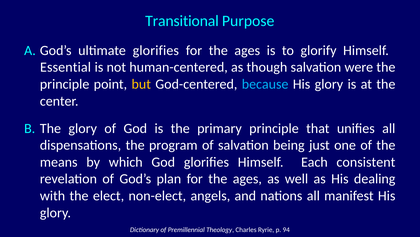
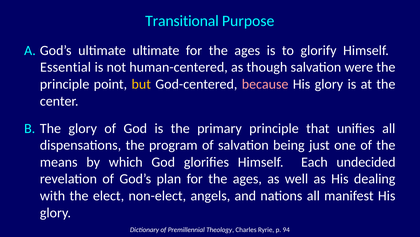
ultimate glorifies: glorifies -> ultimate
because colour: light blue -> pink
consistent: consistent -> undecided
